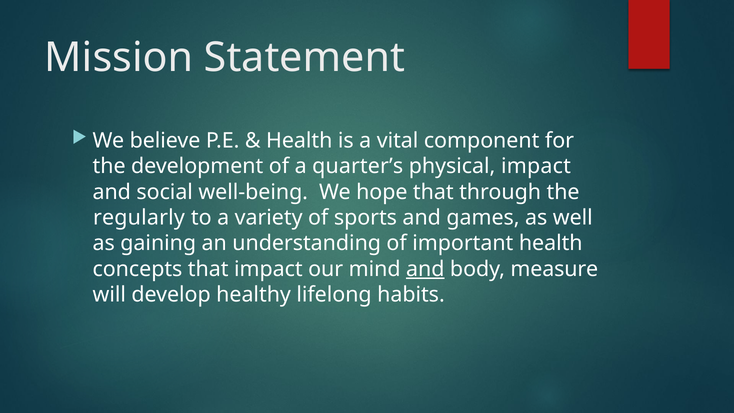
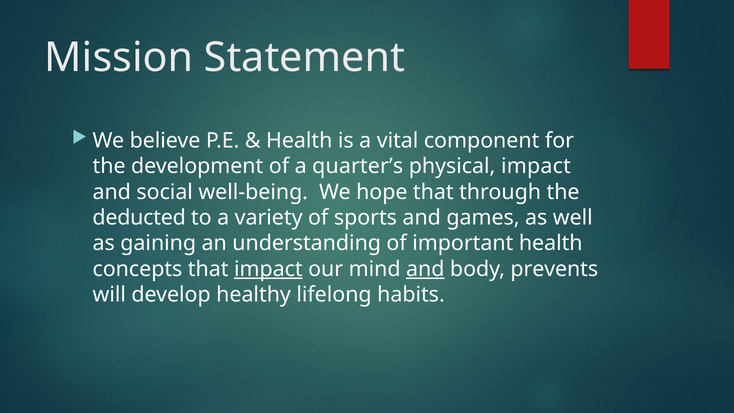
regularly: regularly -> deducted
impact at (268, 269) underline: none -> present
measure: measure -> prevents
